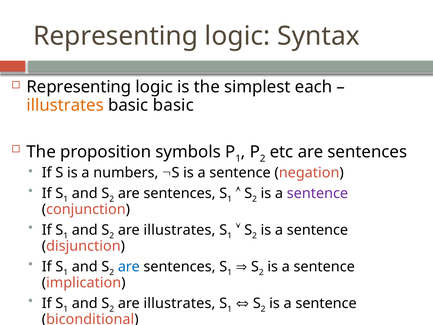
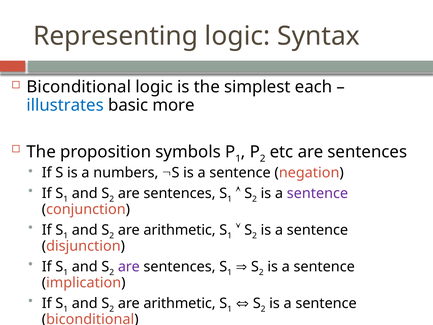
Representing at (79, 87): Representing -> Biconditional
illustrates at (65, 105) colour: orange -> blue
basic basic: basic -> more
illustrates at (179, 230): illustrates -> arithmetic
are at (129, 266) colour: blue -> purple
illustrates at (179, 303): illustrates -> arithmetic
